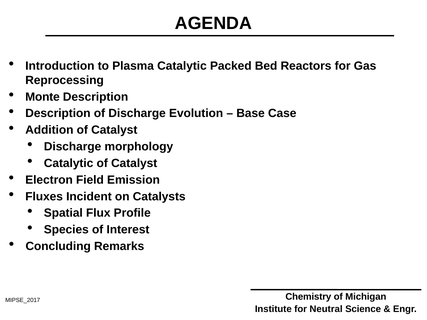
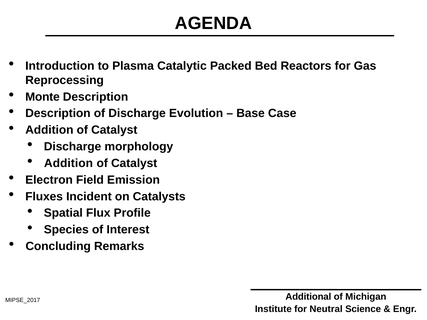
Catalytic at (69, 163): Catalytic -> Addition
Chemistry: Chemistry -> Additional
